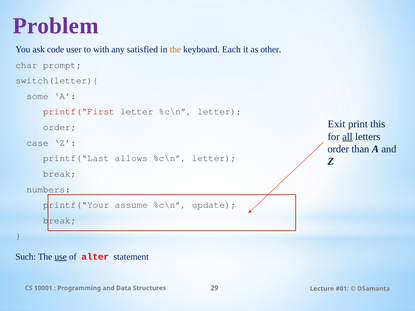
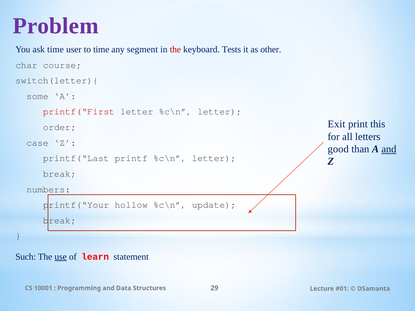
ask code: code -> time
to with: with -> time
satisfied: satisfied -> segment
the at (175, 49) colour: orange -> red
Each: Each -> Tests
prompt: prompt -> course
all underline: present -> none
order at (338, 149): order -> good
and at (389, 149) underline: none -> present
allows: allows -> printf
assume: assume -> hollow
alter: alter -> learn
